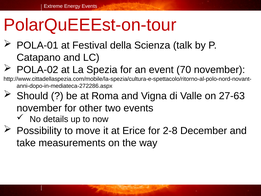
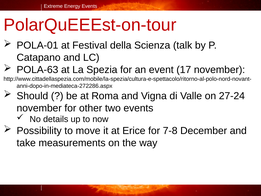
POLA-02: POLA-02 -> POLA-63
70: 70 -> 17
27-63: 27-63 -> 27-24
2-8: 2-8 -> 7-8
